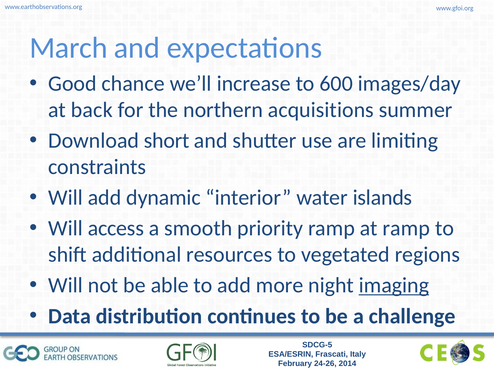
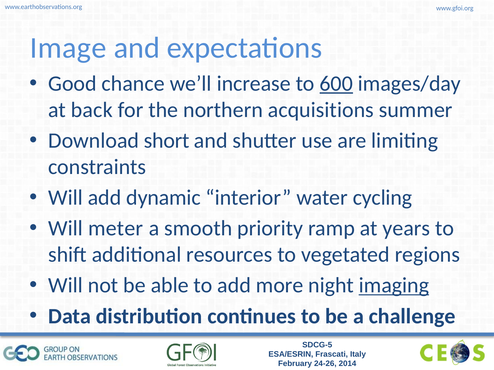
March: March -> Image
600 underline: none -> present
islands: islands -> cycling
access: access -> meter
at ramp: ramp -> years
